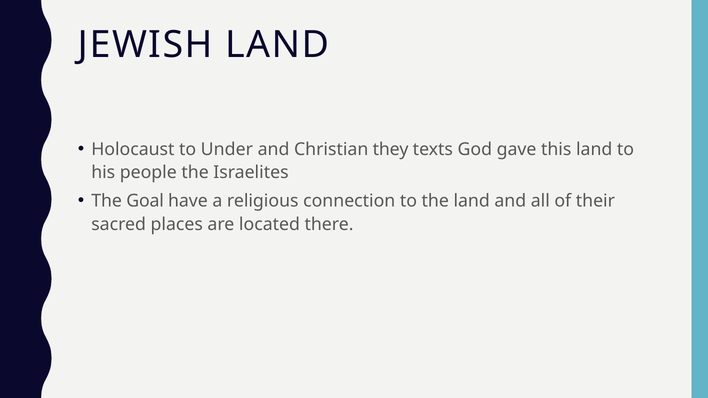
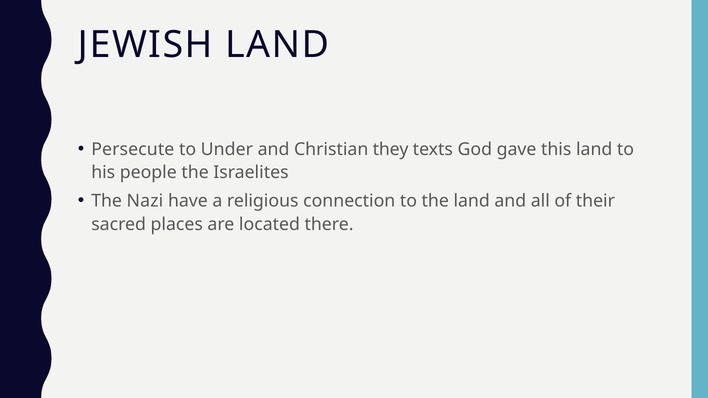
Holocaust: Holocaust -> Persecute
Goal: Goal -> Nazi
